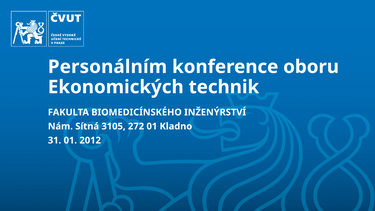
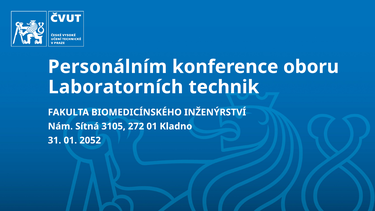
Ekonomických: Ekonomických -> Laboratorních
2012: 2012 -> 2052
